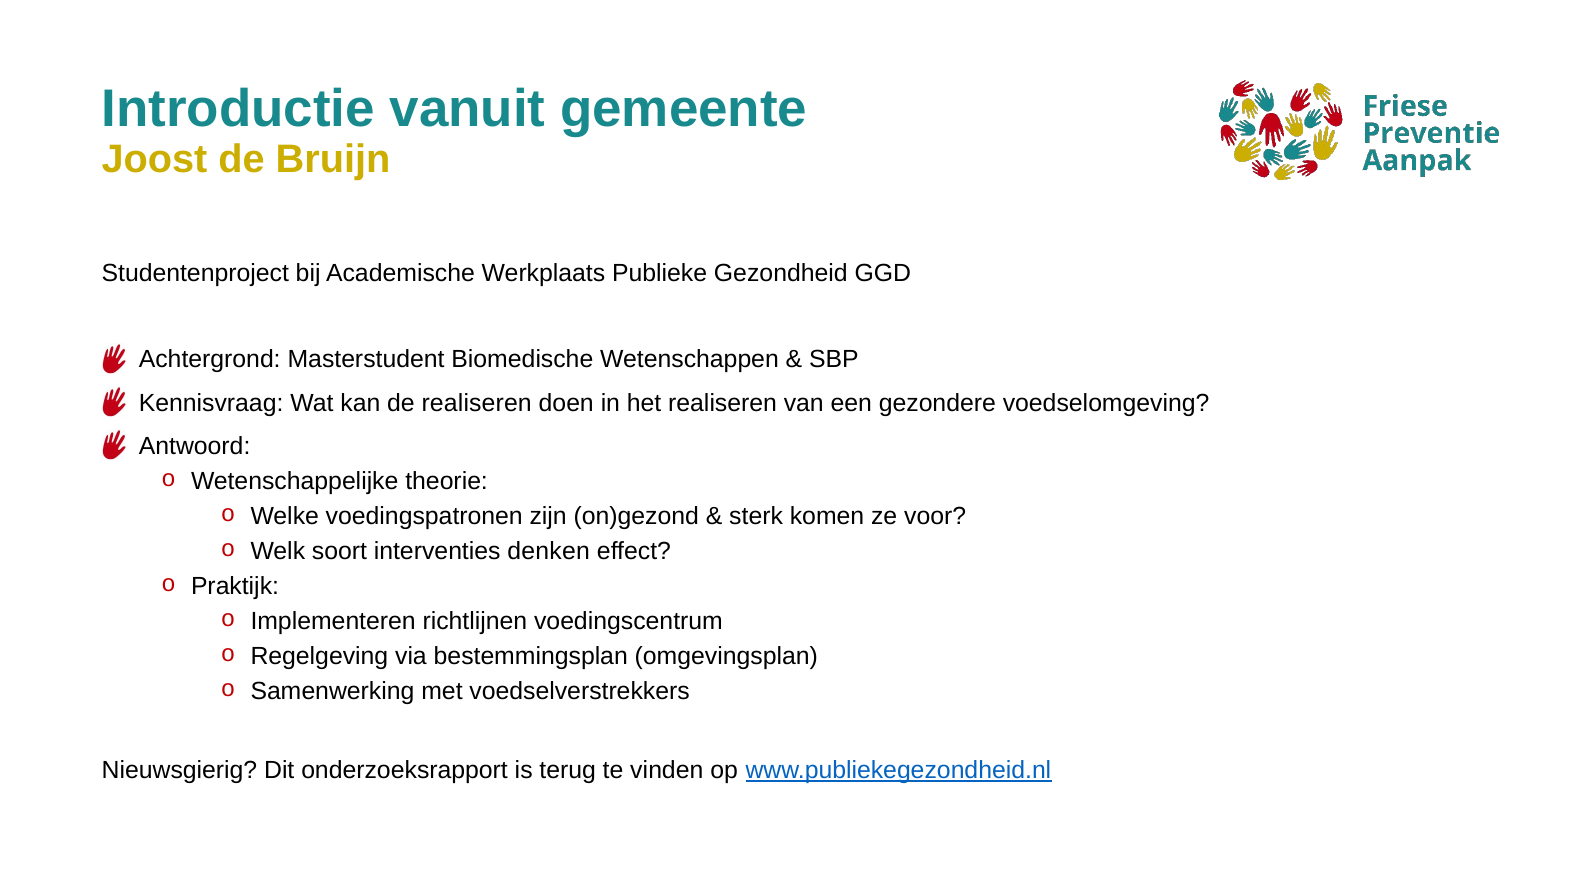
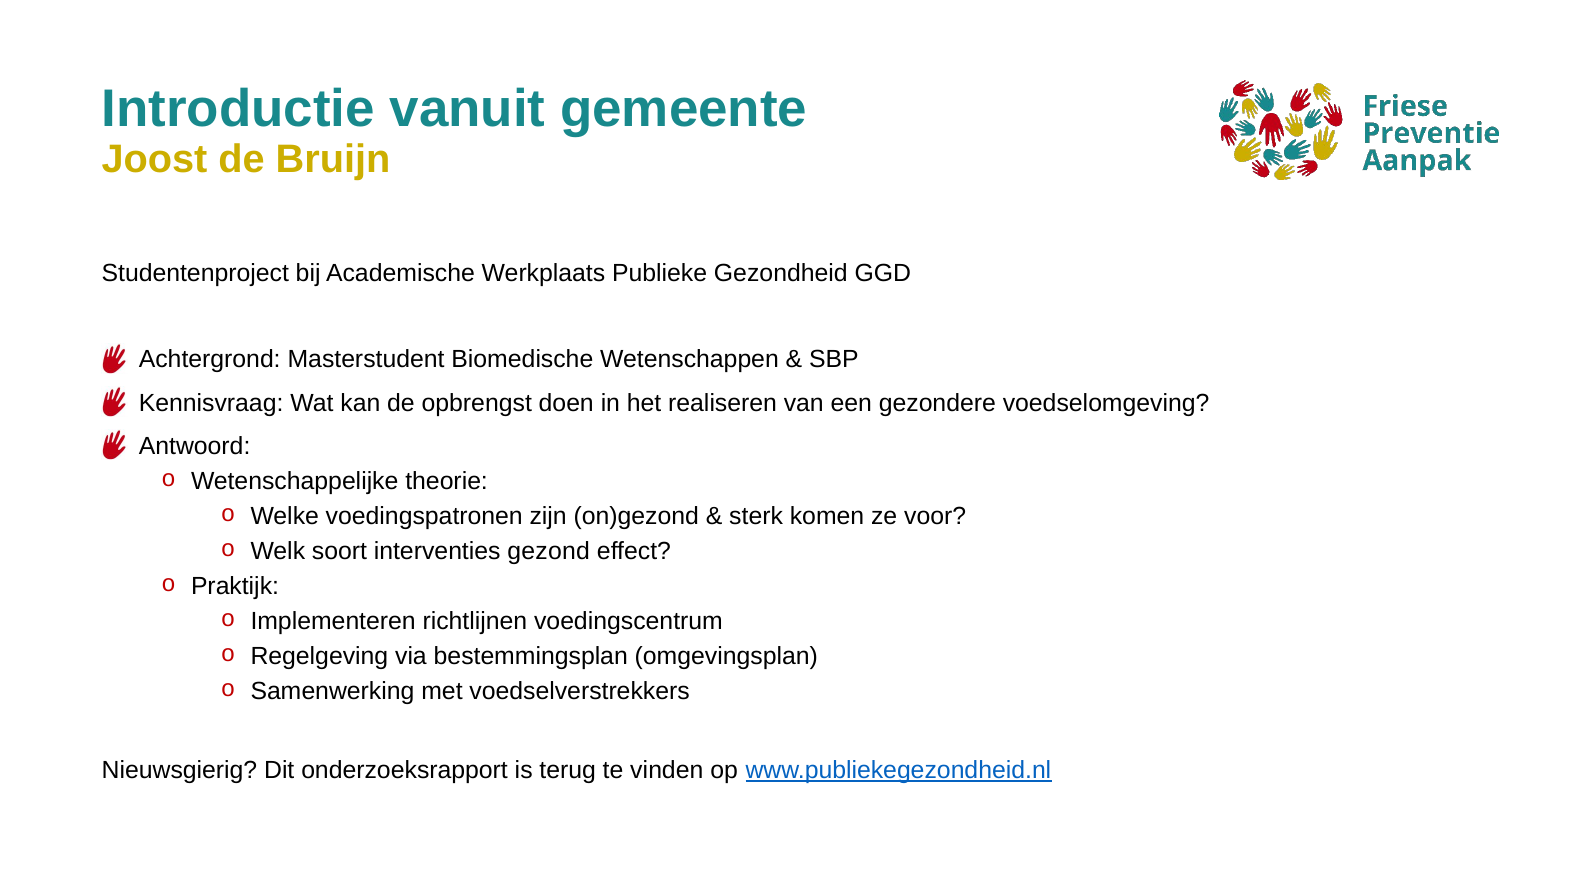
de realiseren: realiseren -> opbrengst
denken: denken -> gezond
